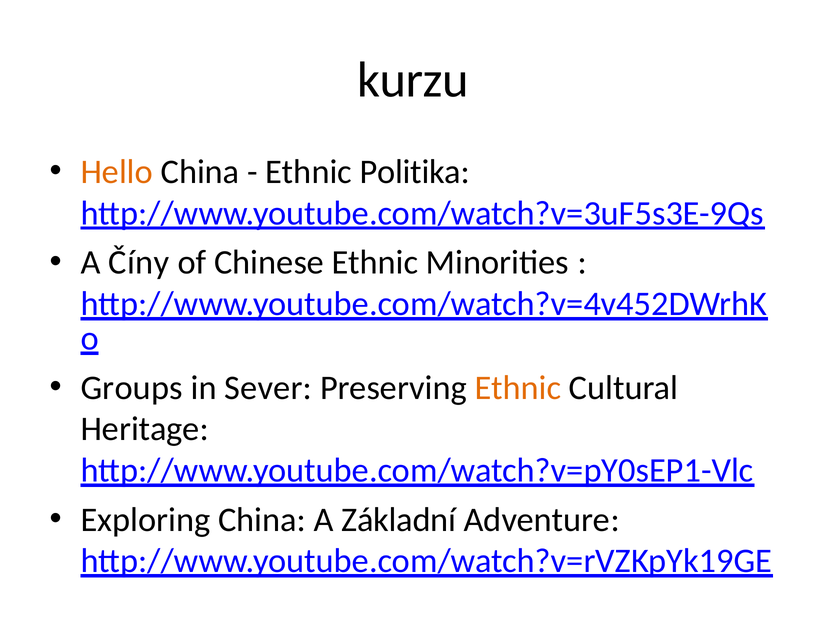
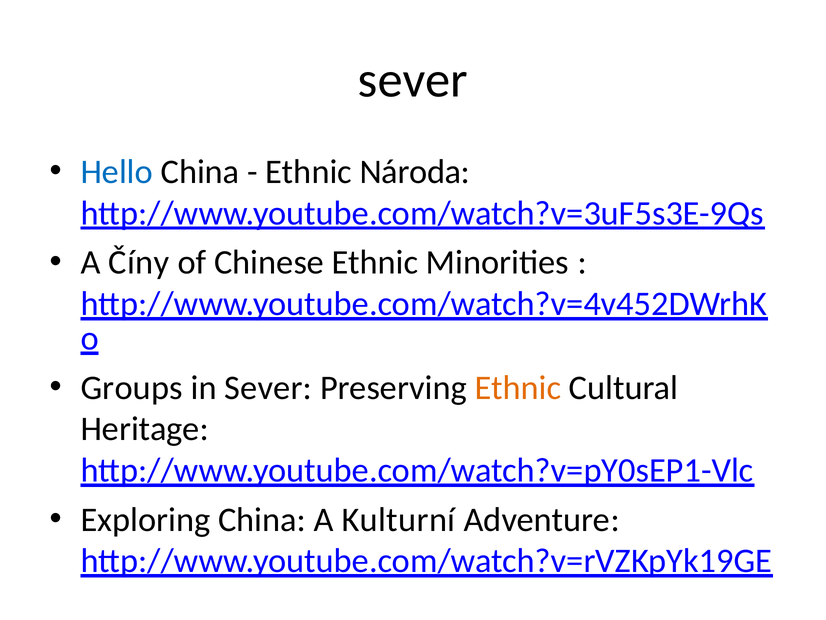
kurzu at (413, 80): kurzu -> sever
Hello colour: orange -> blue
Politika: Politika -> Národa
Základní: Základní -> Kulturní
